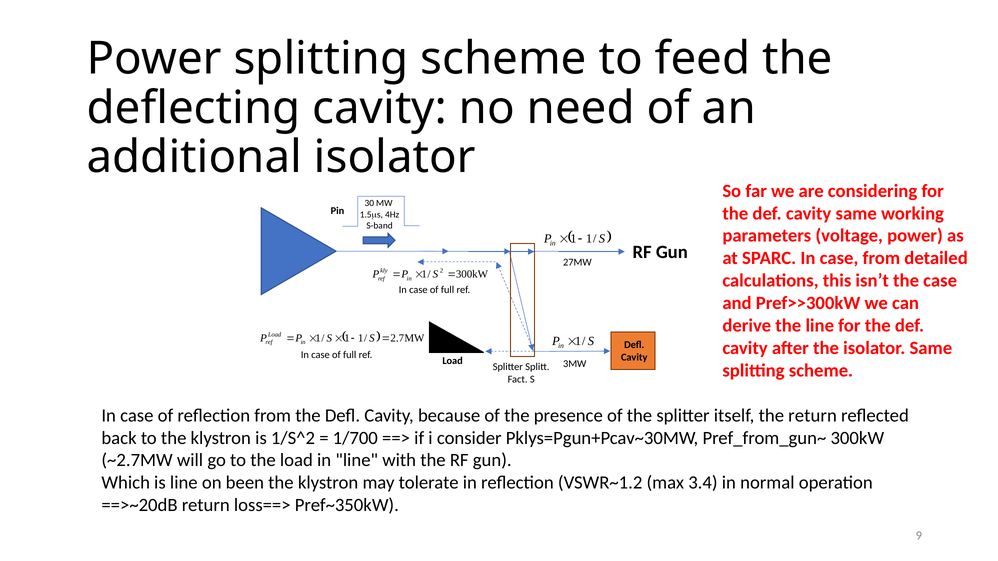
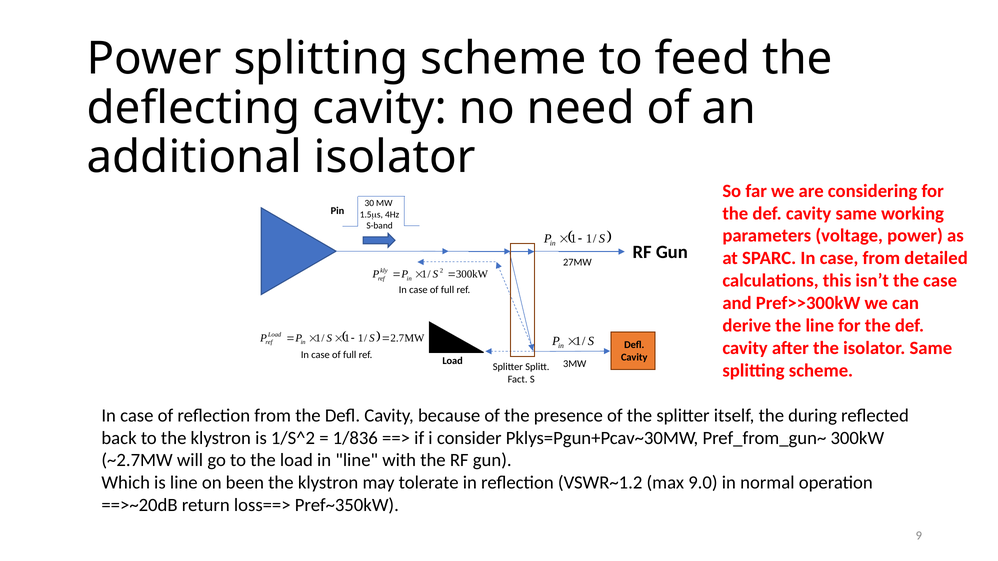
the return: return -> during
1/700: 1/700 -> 1/836
3.4: 3.4 -> 9.0
